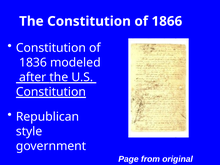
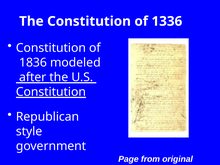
1866: 1866 -> 1336
